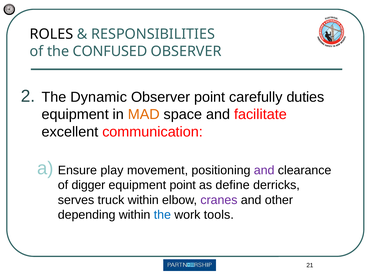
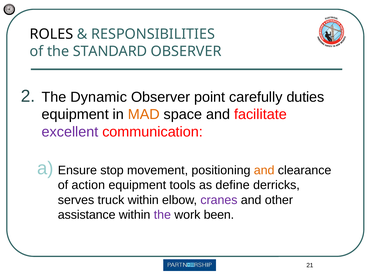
CONFUSED: CONFUSED -> STANDARD
excellent colour: black -> purple
play: play -> stop
and at (264, 170) colour: purple -> orange
digger: digger -> action
equipment point: point -> tools
depending: depending -> assistance
the at (162, 214) colour: blue -> purple
tools: tools -> been
